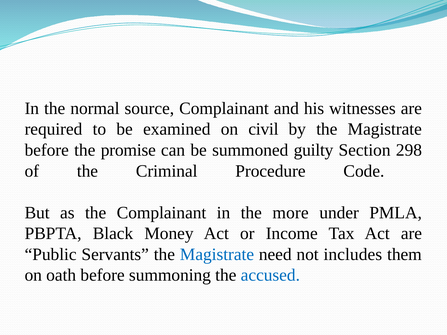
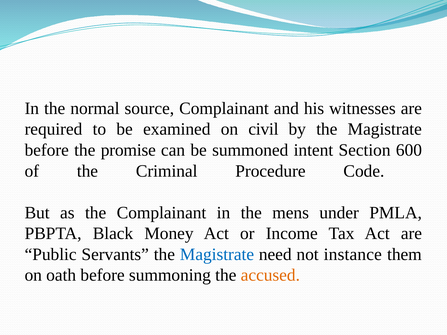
guilty: guilty -> intent
298: 298 -> 600
more: more -> mens
includes: includes -> instance
accused colour: blue -> orange
